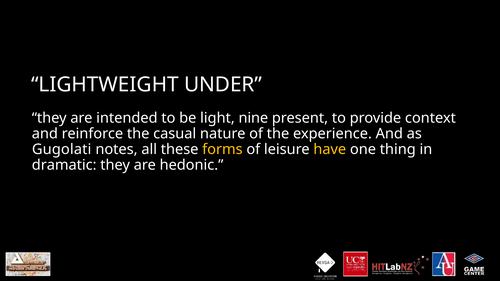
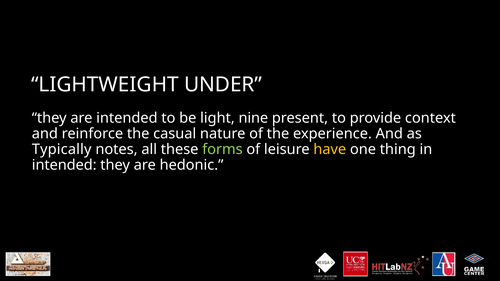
Gugolati: Gugolati -> Typically
forms colour: yellow -> light green
dramatic at (64, 165): dramatic -> intended
